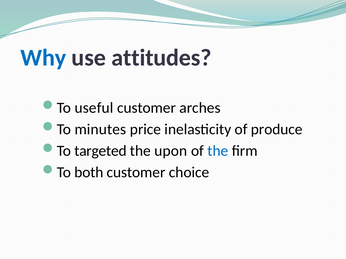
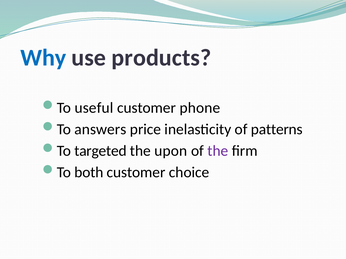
attitudes: attitudes -> products
arches: arches -> phone
minutes: minutes -> answers
produce: produce -> patterns
the at (218, 151) colour: blue -> purple
